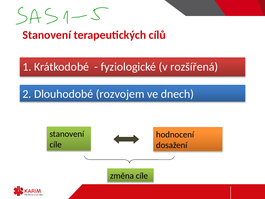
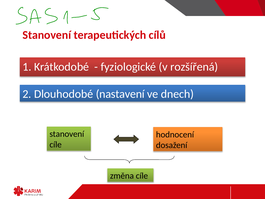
rozvojem: rozvojem -> nastavení
